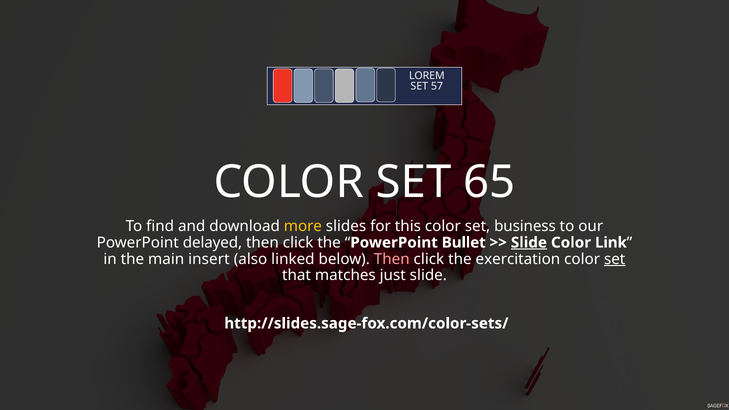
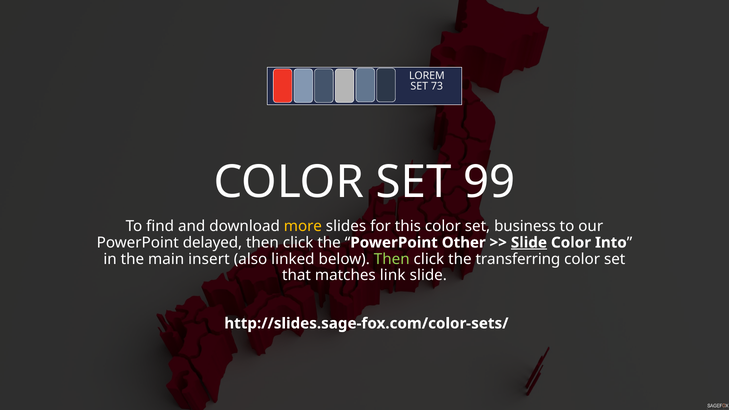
57: 57 -> 73
65: 65 -> 99
Bullet: Bullet -> Other
Link: Link -> Into
Then at (392, 259) colour: pink -> light green
exercitation: exercitation -> transferring
set at (615, 259) underline: present -> none
just: just -> link
